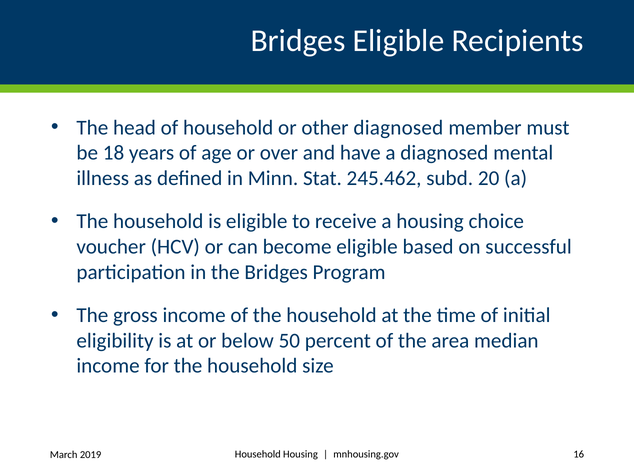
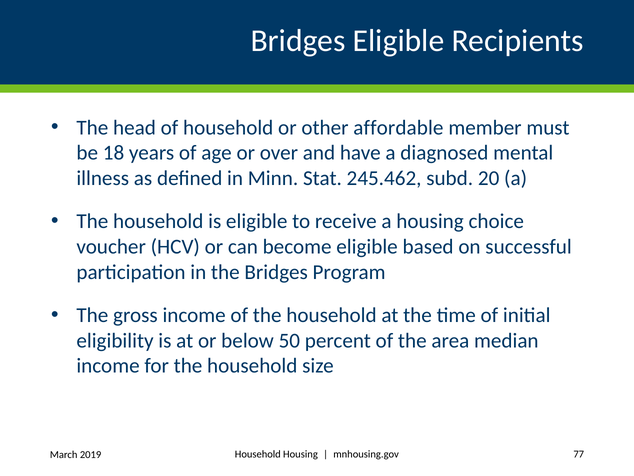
other diagnosed: diagnosed -> affordable
16: 16 -> 77
